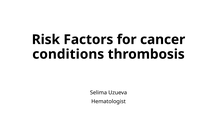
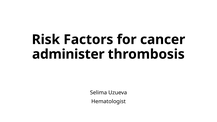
conditions: conditions -> administer
